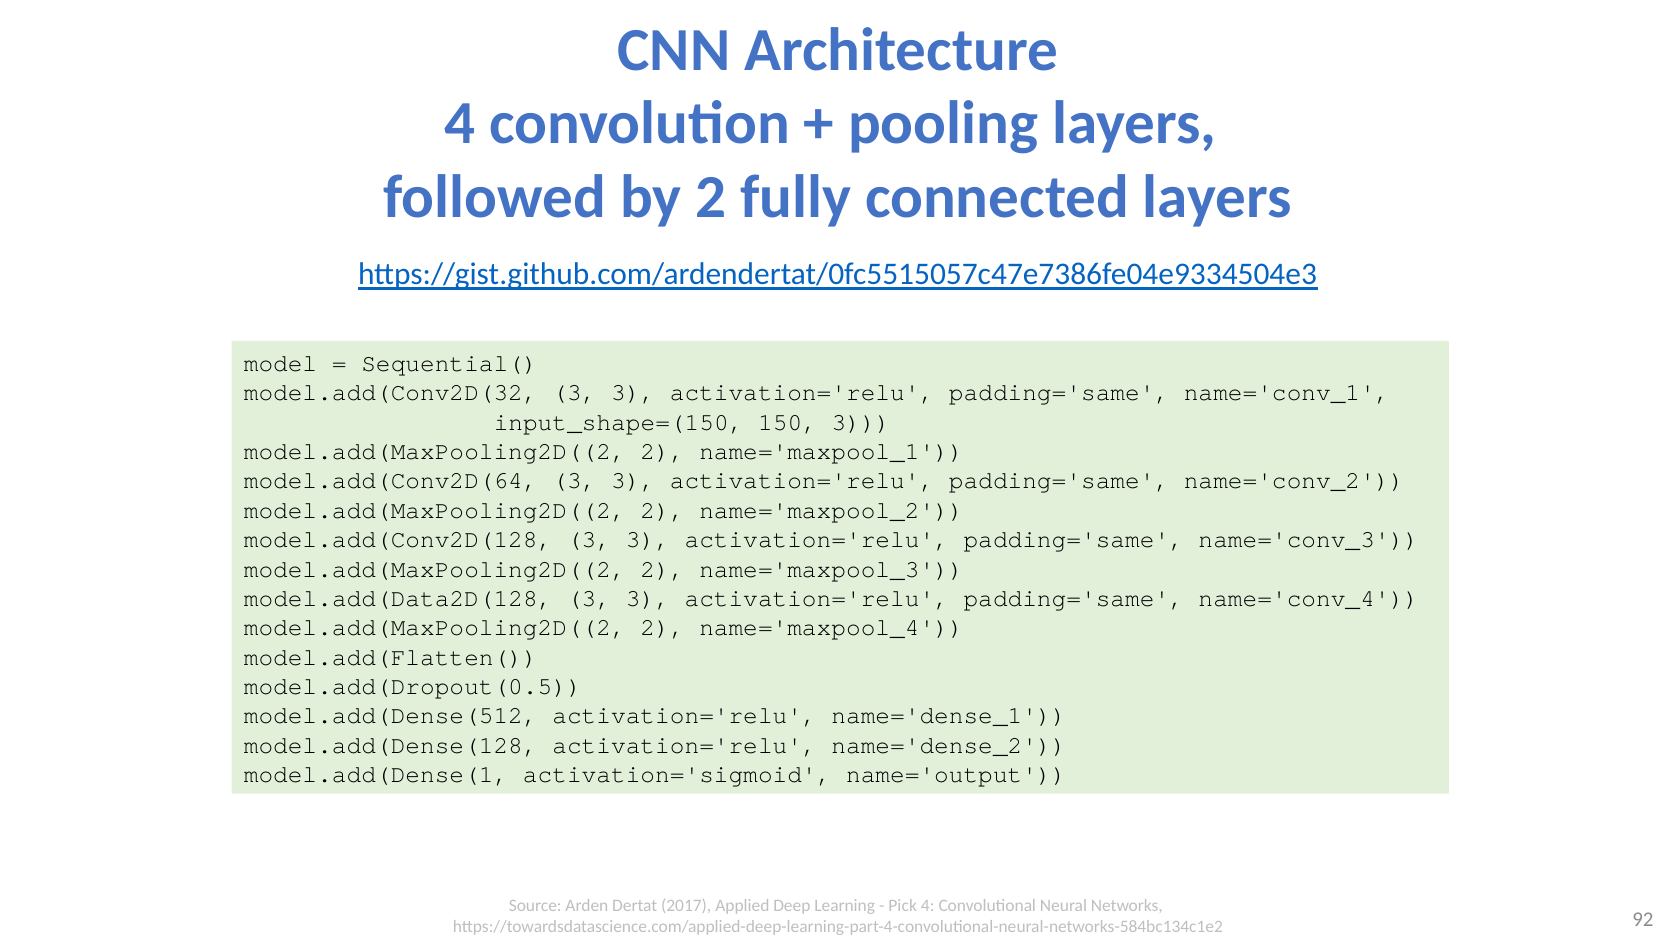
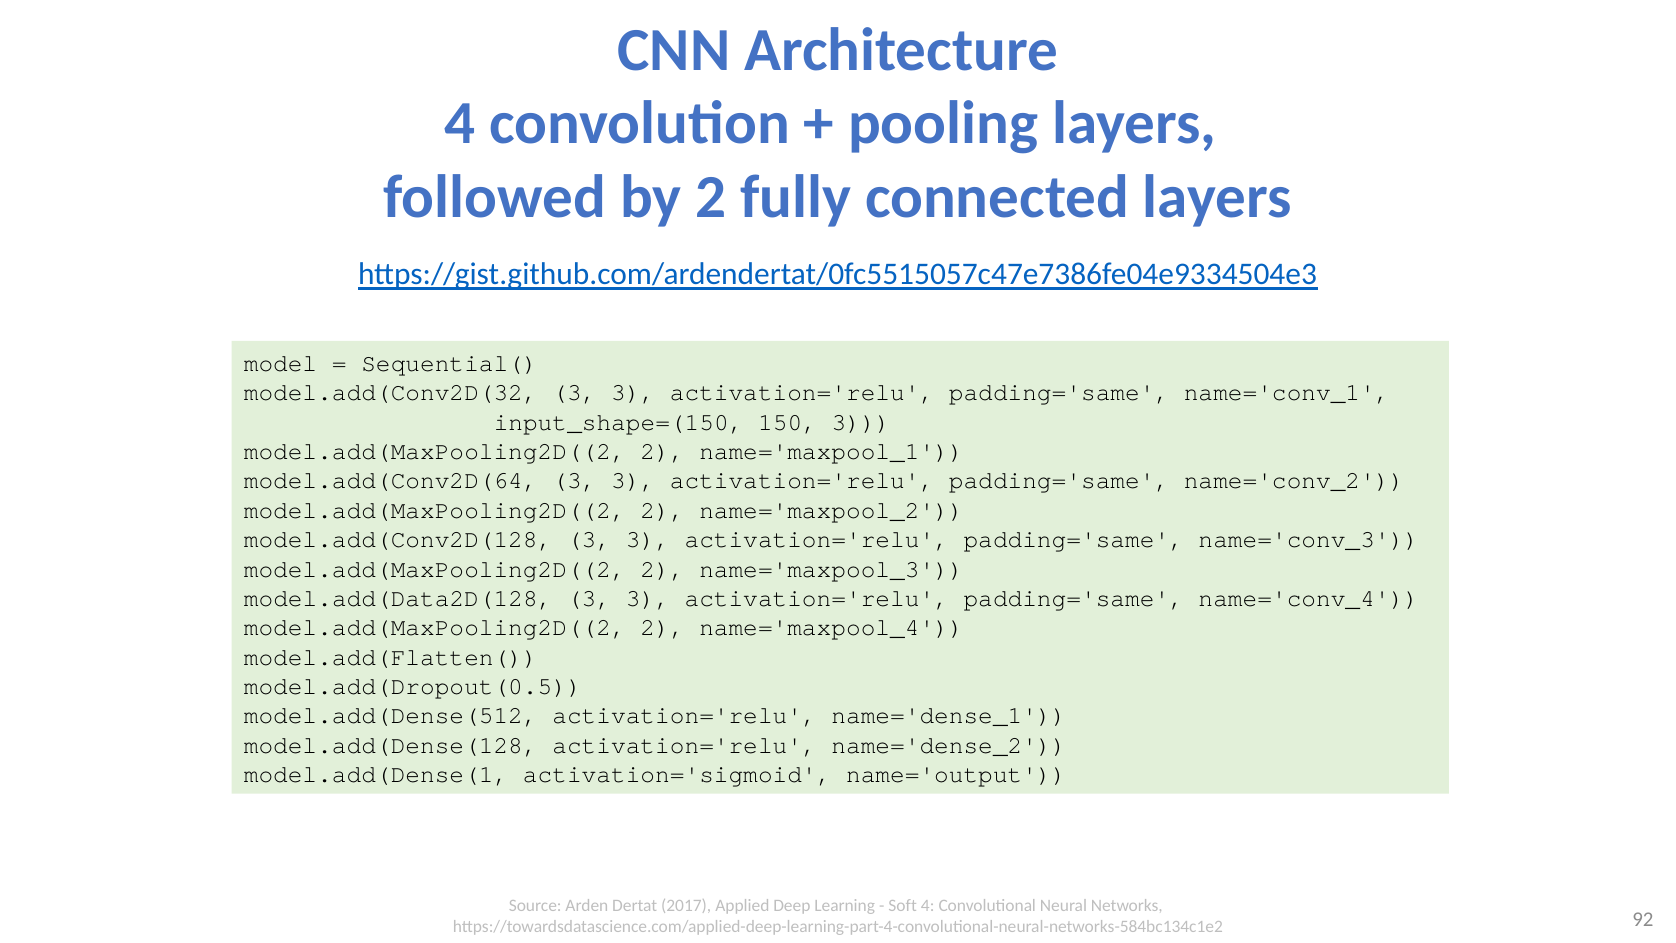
Pick: Pick -> Soft
